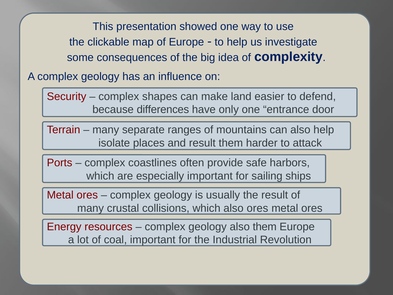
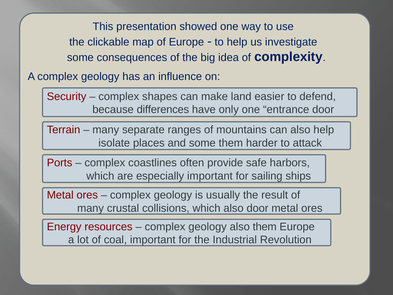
and result: result -> some
also ores: ores -> door
